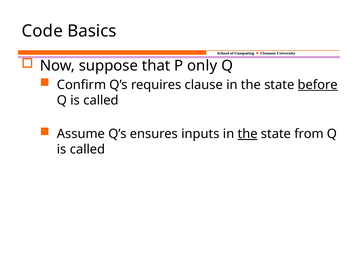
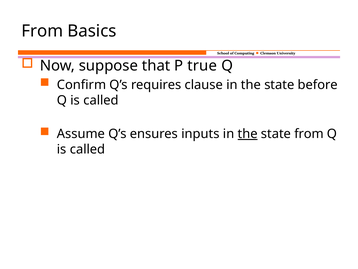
Code at (42, 31): Code -> From
only: only -> true
before underline: present -> none
